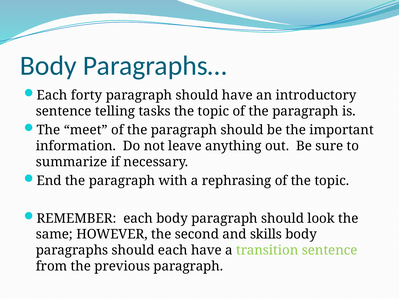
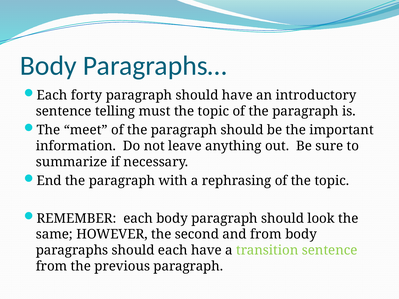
tasks: tasks -> must
and skills: skills -> from
